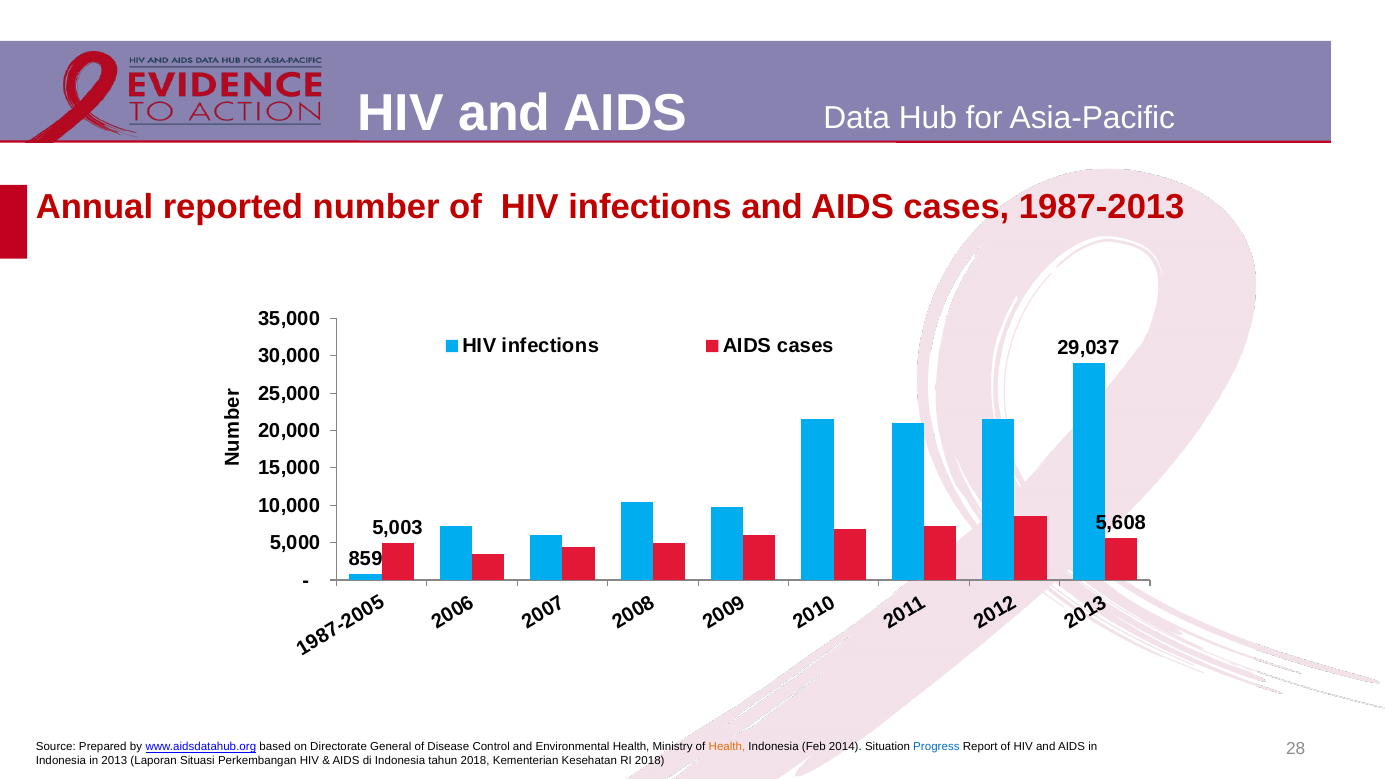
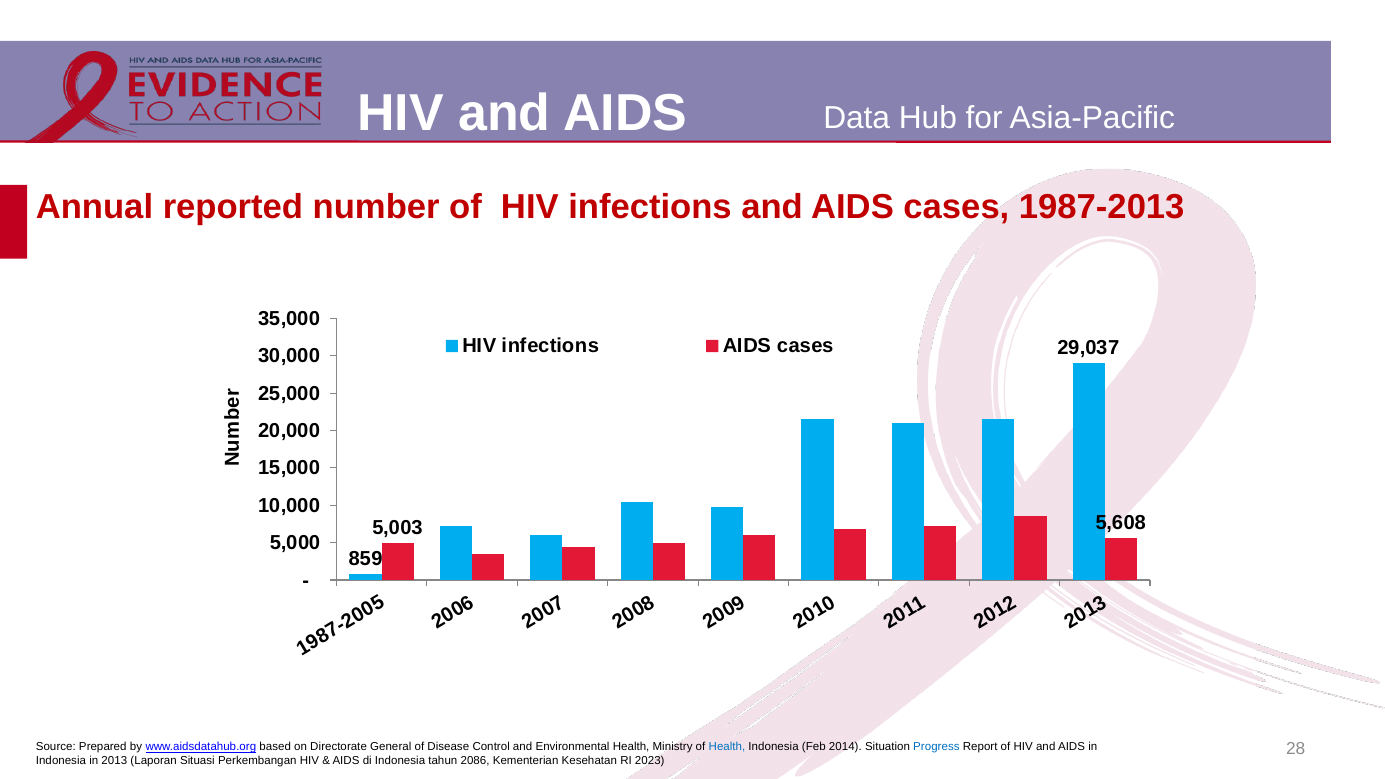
Health at (727, 747) colour: orange -> blue
tahun 2018: 2018 -> 2086
RI 2018: 2018 -> 2023
